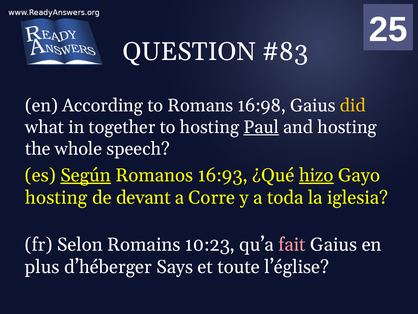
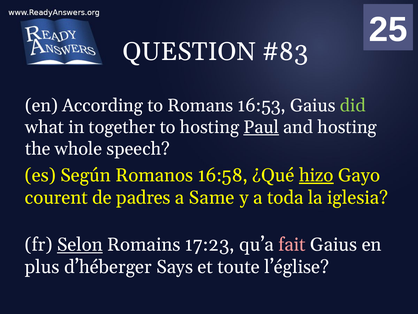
16:98: 16:98 -> 16:53
did colour: yellow -> light green
Según underline: present -> none
16:93: 16:93 -> 16:58
hosting at (56, 197): hosting -> courent
devant: devant -> padres
Corre: Corre -> Same
Selon underline: none -> present
10:23: 10:23 -> 17:23
